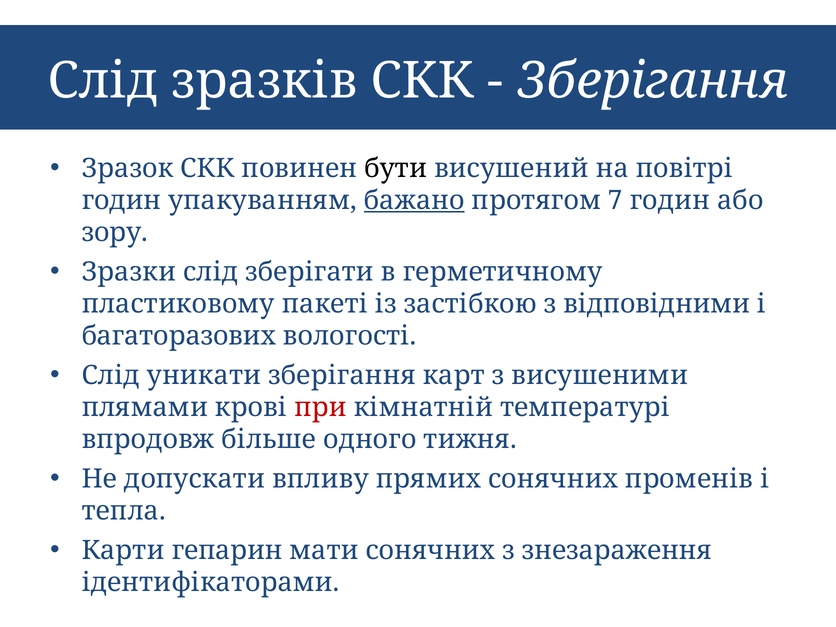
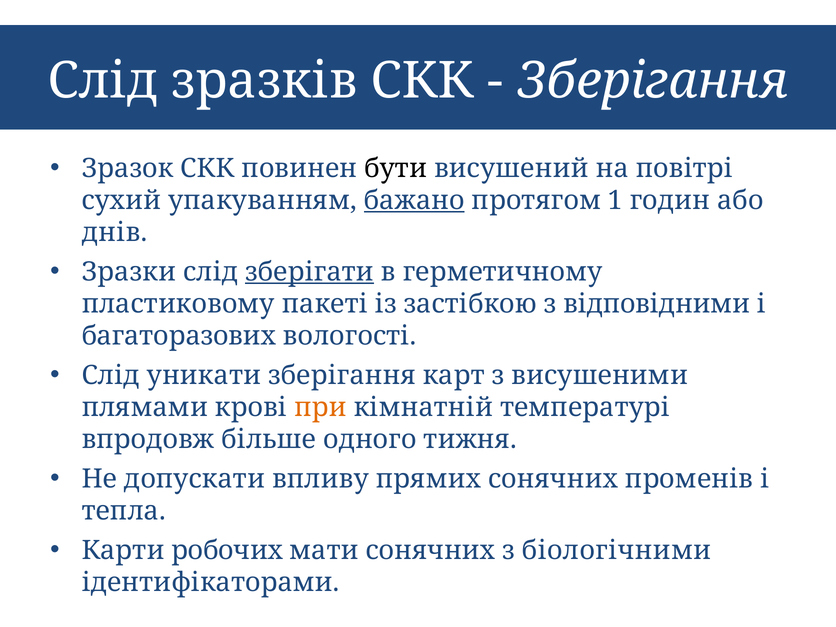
годин at (121, 200): годин -> сухий
7: 7 -> 1
зору: зору -> днів
зберігати underline: none -> present
при colour: red -> orange
гепарин: гепарин -> робочих
знезараження: знезараження -> біологічними
